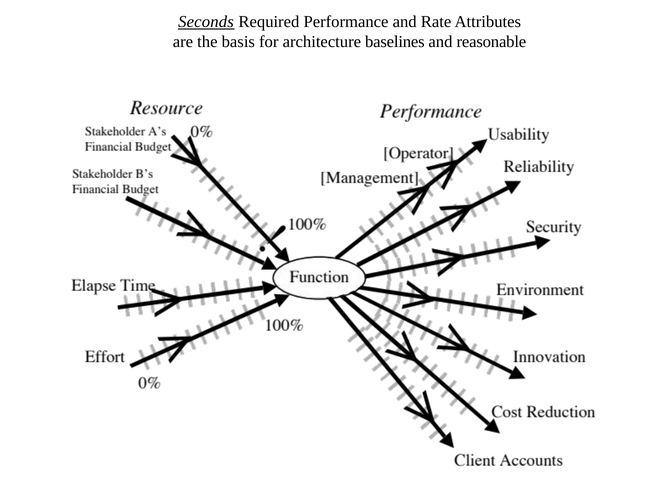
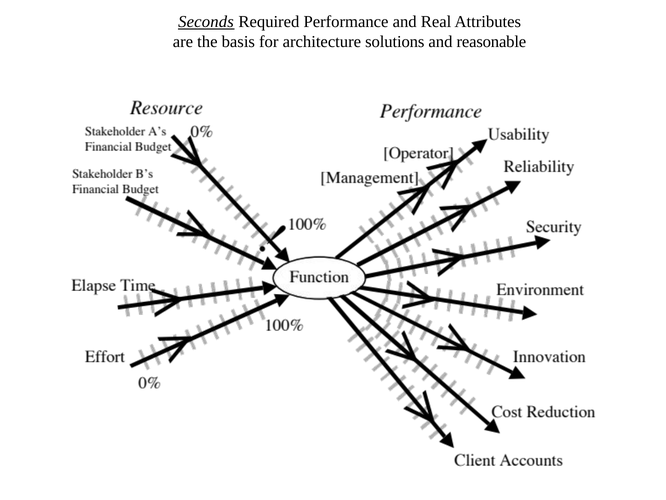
Rate: Rate -> Real
baselines: baselines -> solutions
